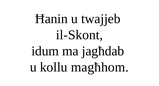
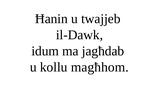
il-Skont: il-Skont -> il-Dawk
